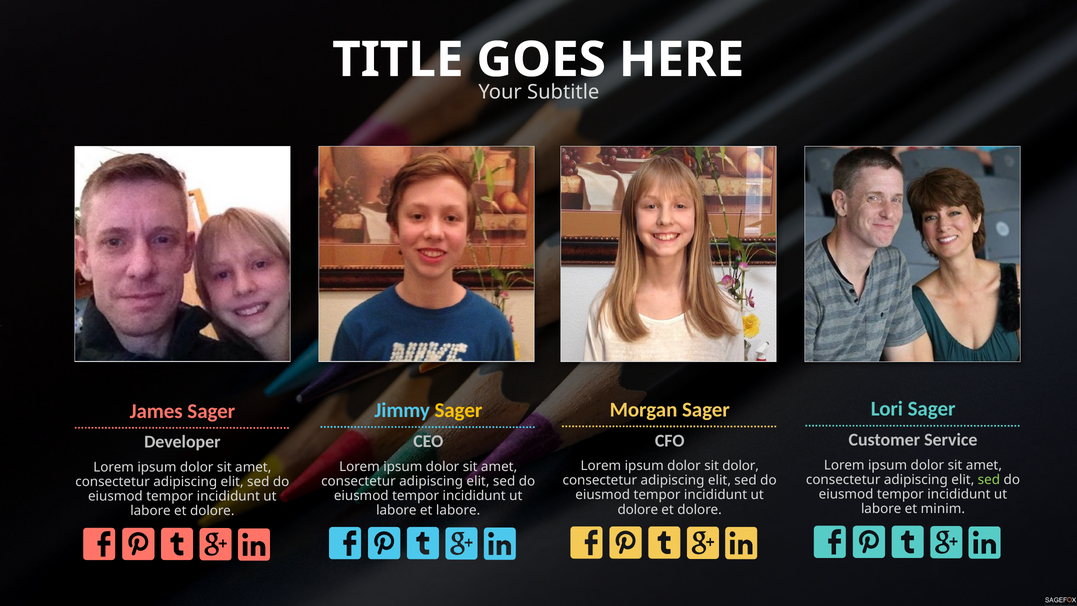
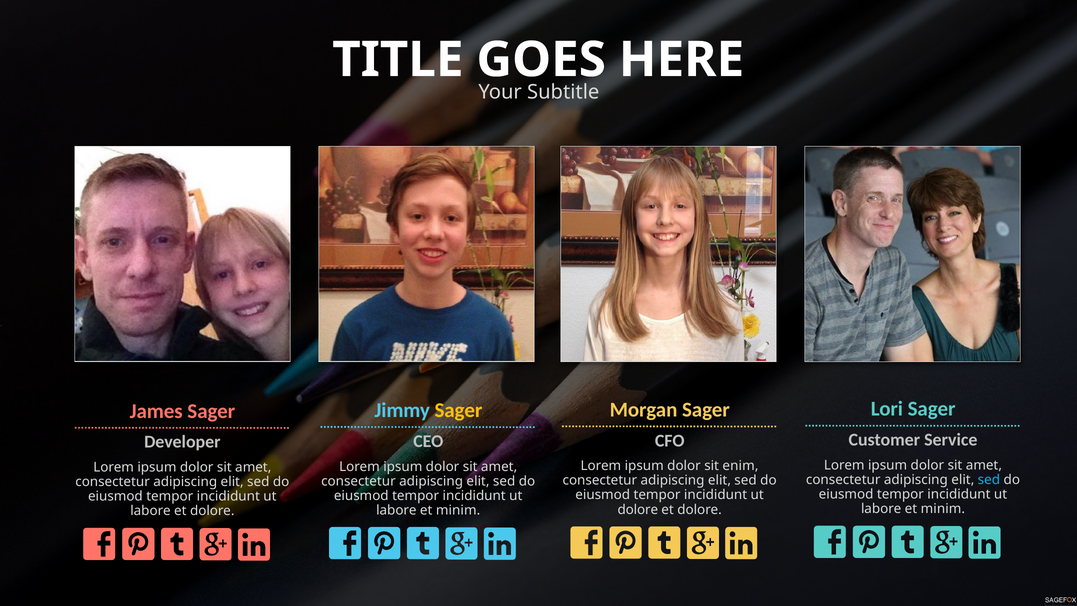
sit dolor: dolor -> enim
sed at (989, 480) colour: light green -> light blue
labore at (458, 510): labore -> minim
